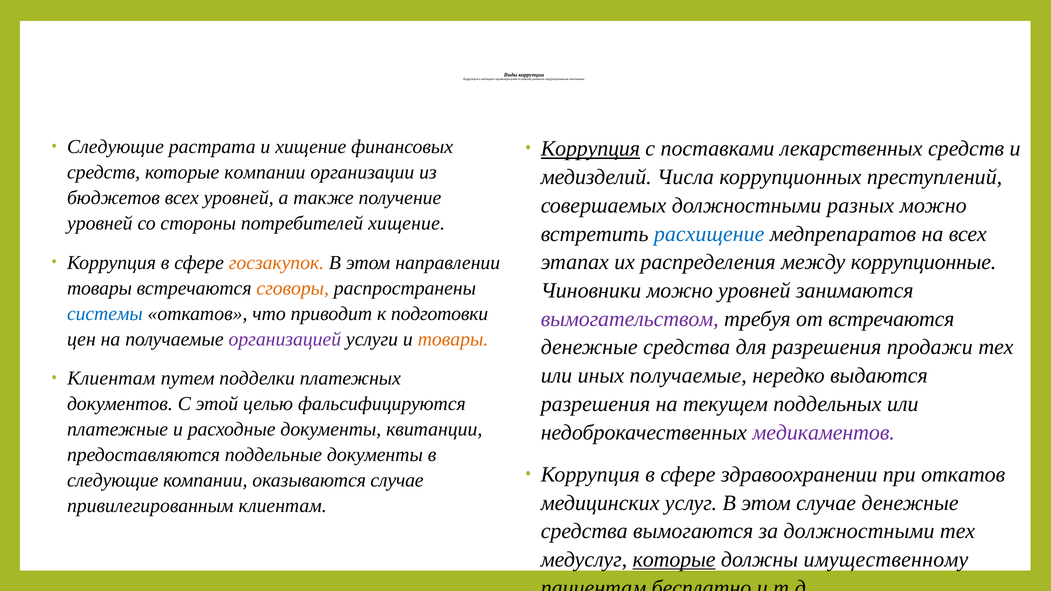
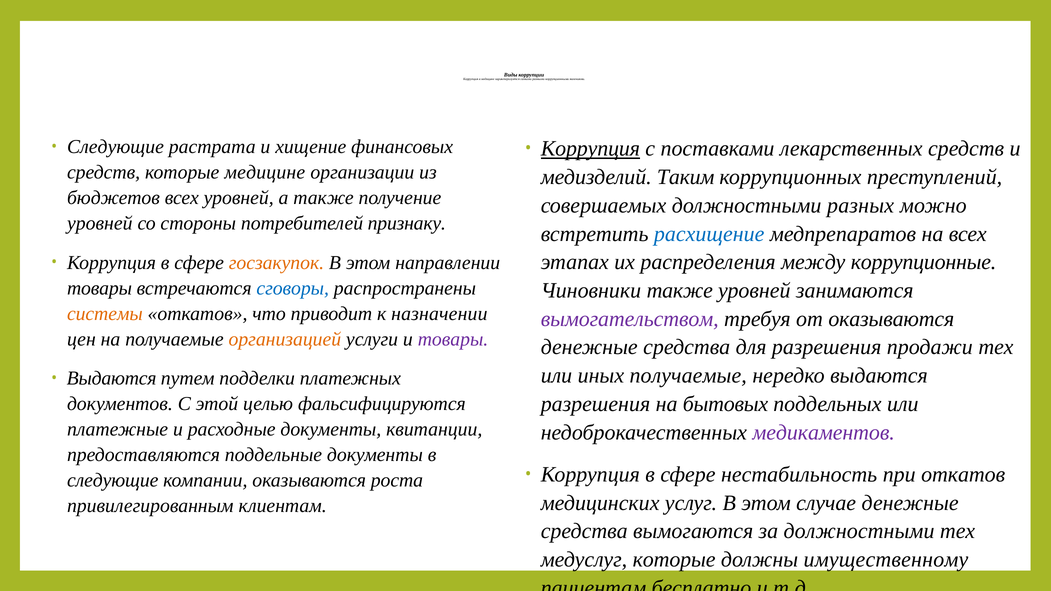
которые компании: компании -> медицине
Числа: Числа -> Таким
потребителей хищение: хищение -> признаку
сговоры colour: orange -> blue
Чиновники можно: можно -> также
системы colour: blue -> orange
подготовки: подготовки -> назначении
от встречаются: встречаются -> оказываются
организацией colour: purple -> orange
товары at (453, 339) colour: orange -> purple
Клиентам at (111, 379): Клиентам -> Выдаются
текущем: текущем -> бытовых
здравоохранении: здравоохранении -> нестабильность
оказываются случае: случае -> роста
которые at (674, 560) underline: present -> none
